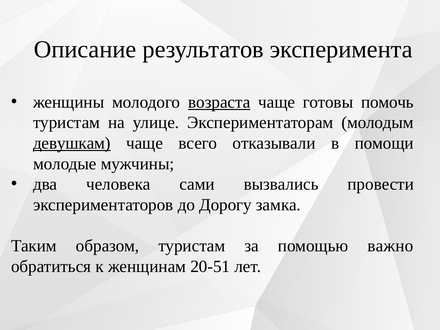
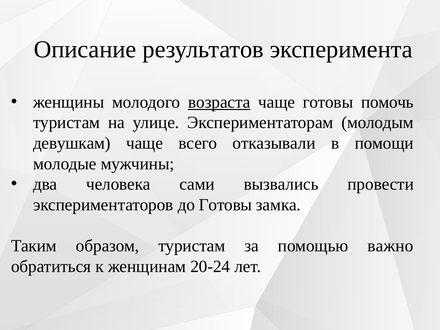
девушкам underline: present -> none
до Дорогу: Дорогу -> Готовы
20-51: 20-51 -> 20-24
